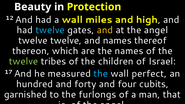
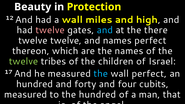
twelve at (50, 30) colour: light blue -> pink
and at (105, 30) colour: yellow -> light blue
at the angel: angel -> there
names thereof: thereof -> perfect
garnished at (26, 94): garnished -> measured
the furlongs: furlongs -> hundred
